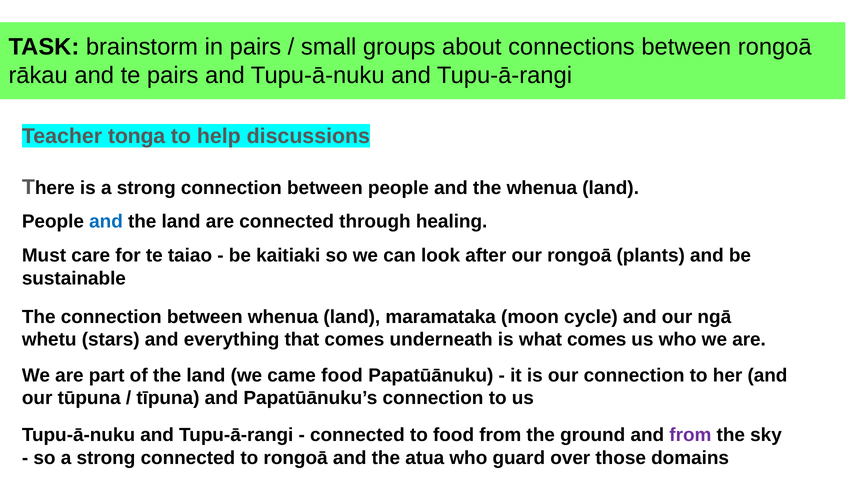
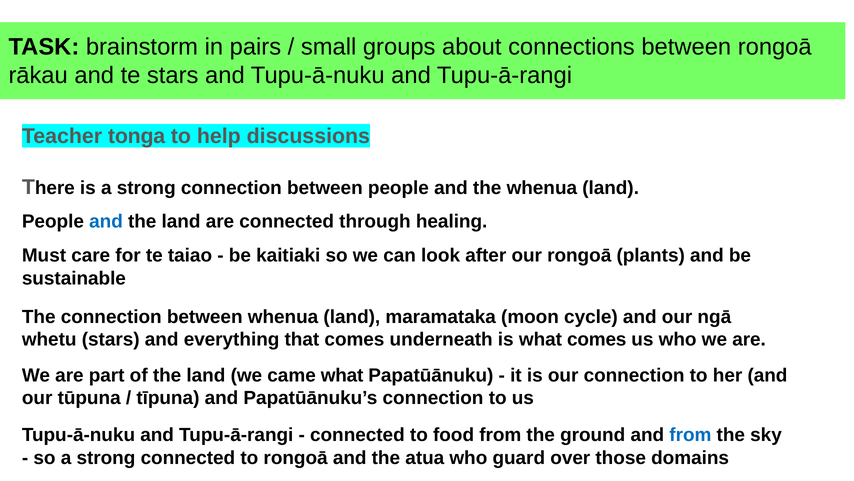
te pairs: pairs -> stars
came food: food -> what
from at (690, 435) colour: purple -> blue
